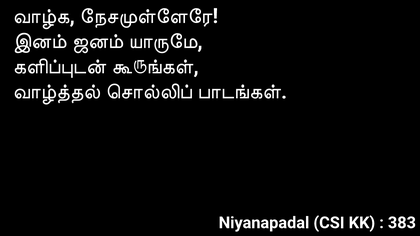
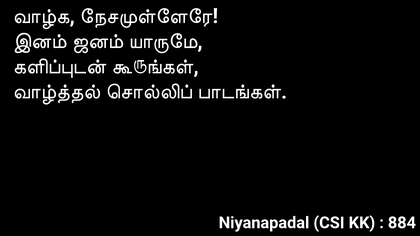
383: 383 -> 884
